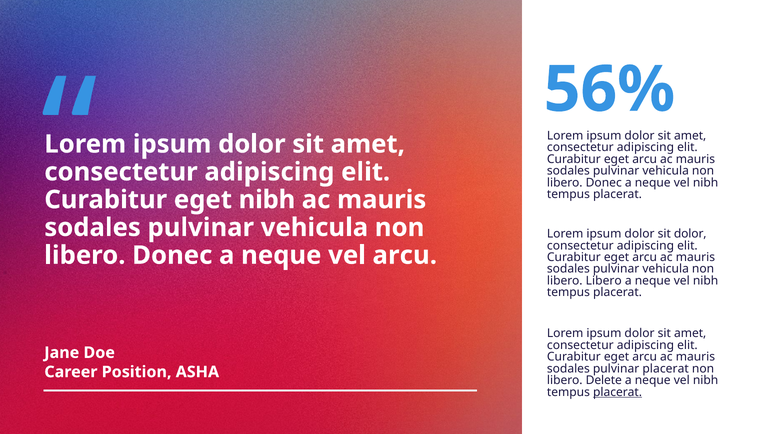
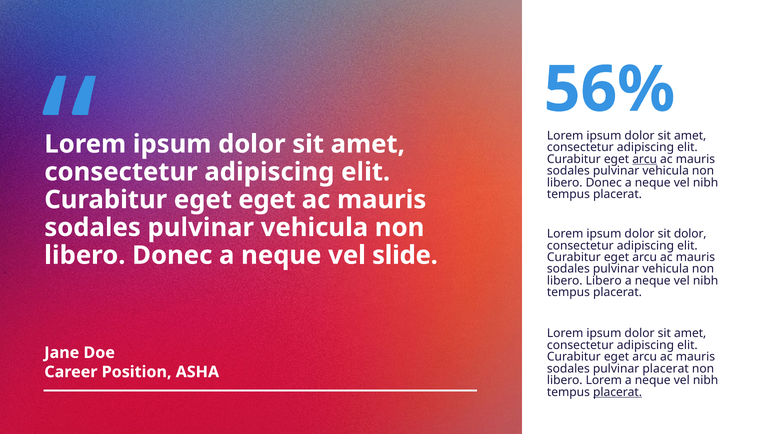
arcu at (645, 159) underline: none -> present
eget nibh: nibh -> eget
vel arcu: arcu -> slide
libero Delete: Delete -> Lorem
